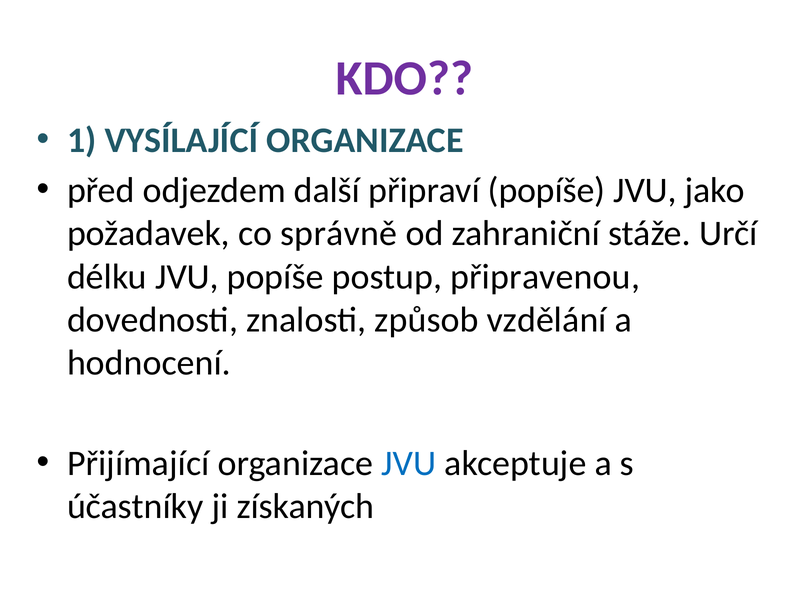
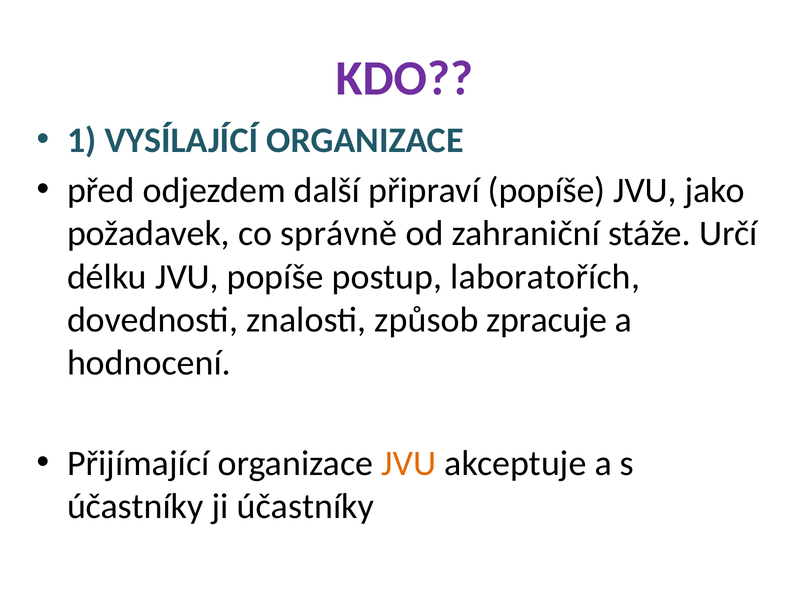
připravenou: připravenou -> laboratořích
vzdělání: vzdělání -> zpracuje
JVU at (409, 464) colour: blue -> orange
ji získaných: získaných -> účastníky
